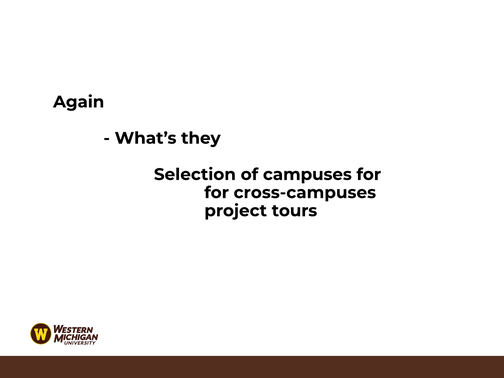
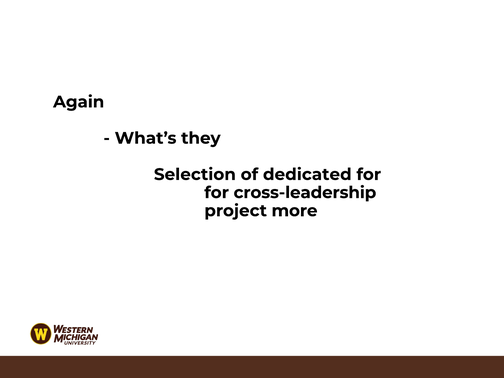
campuses: campuses -> dedicated
cross-campuses: cross-campuses -> cross-leadership
tours: tours -> more
